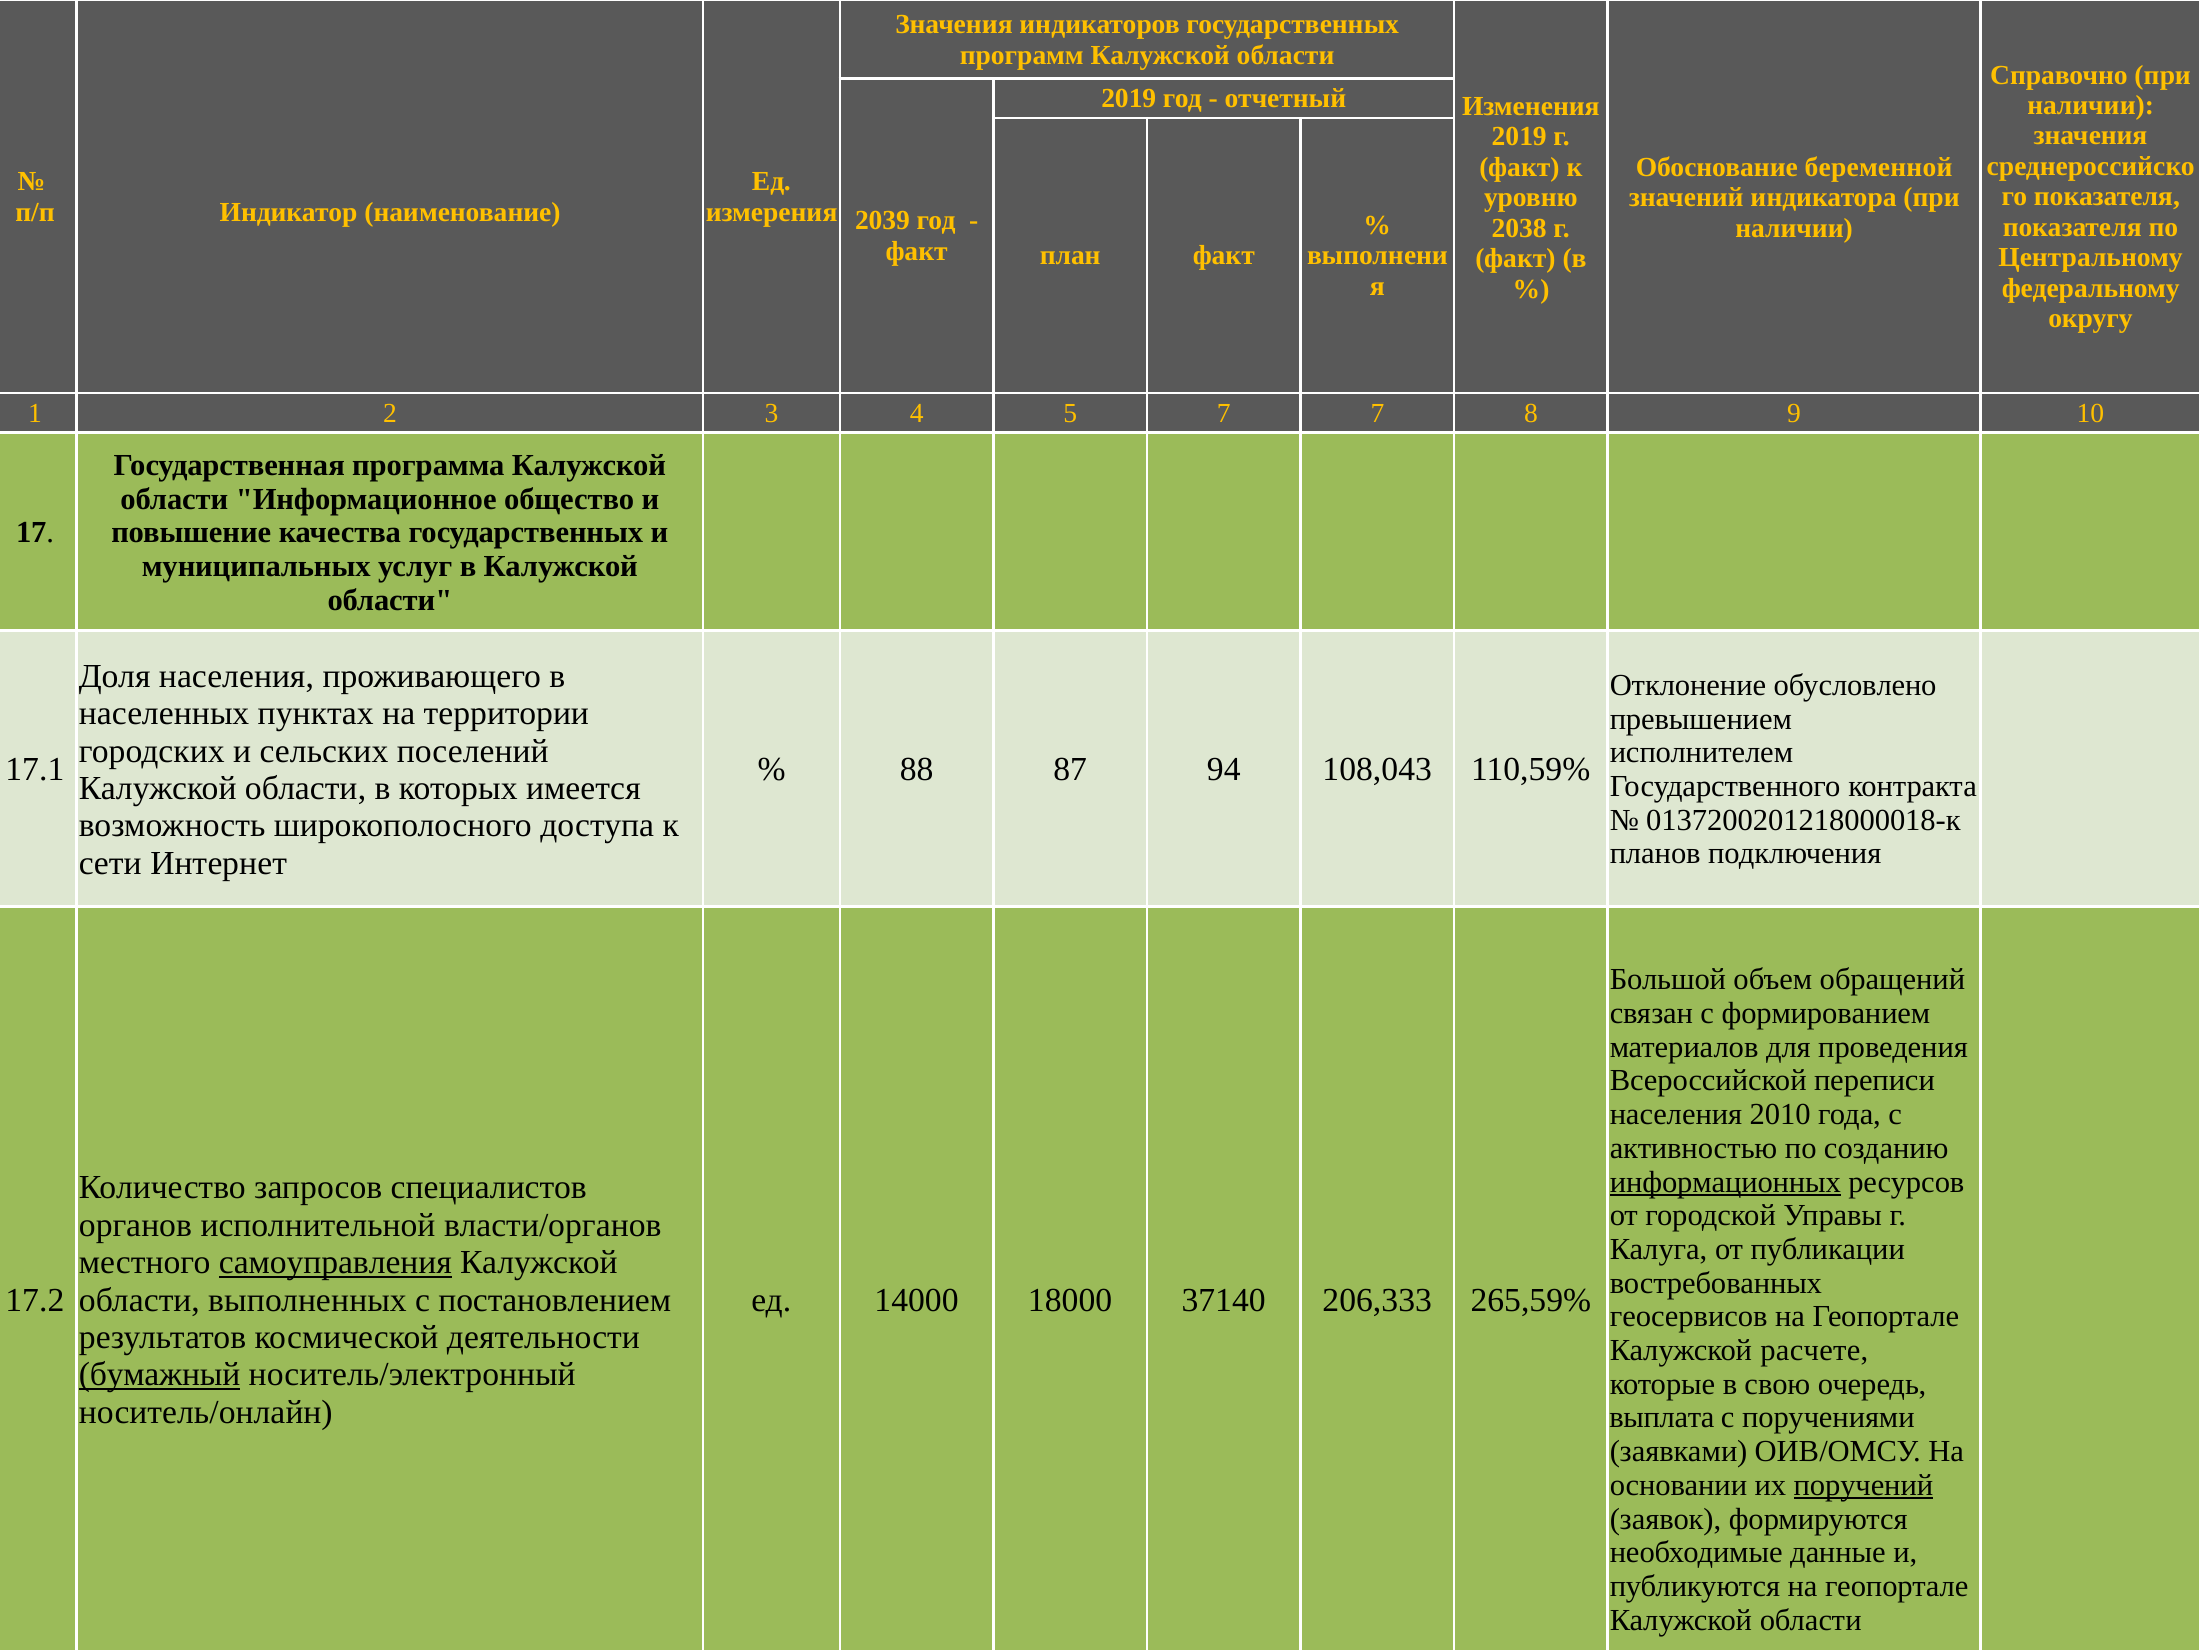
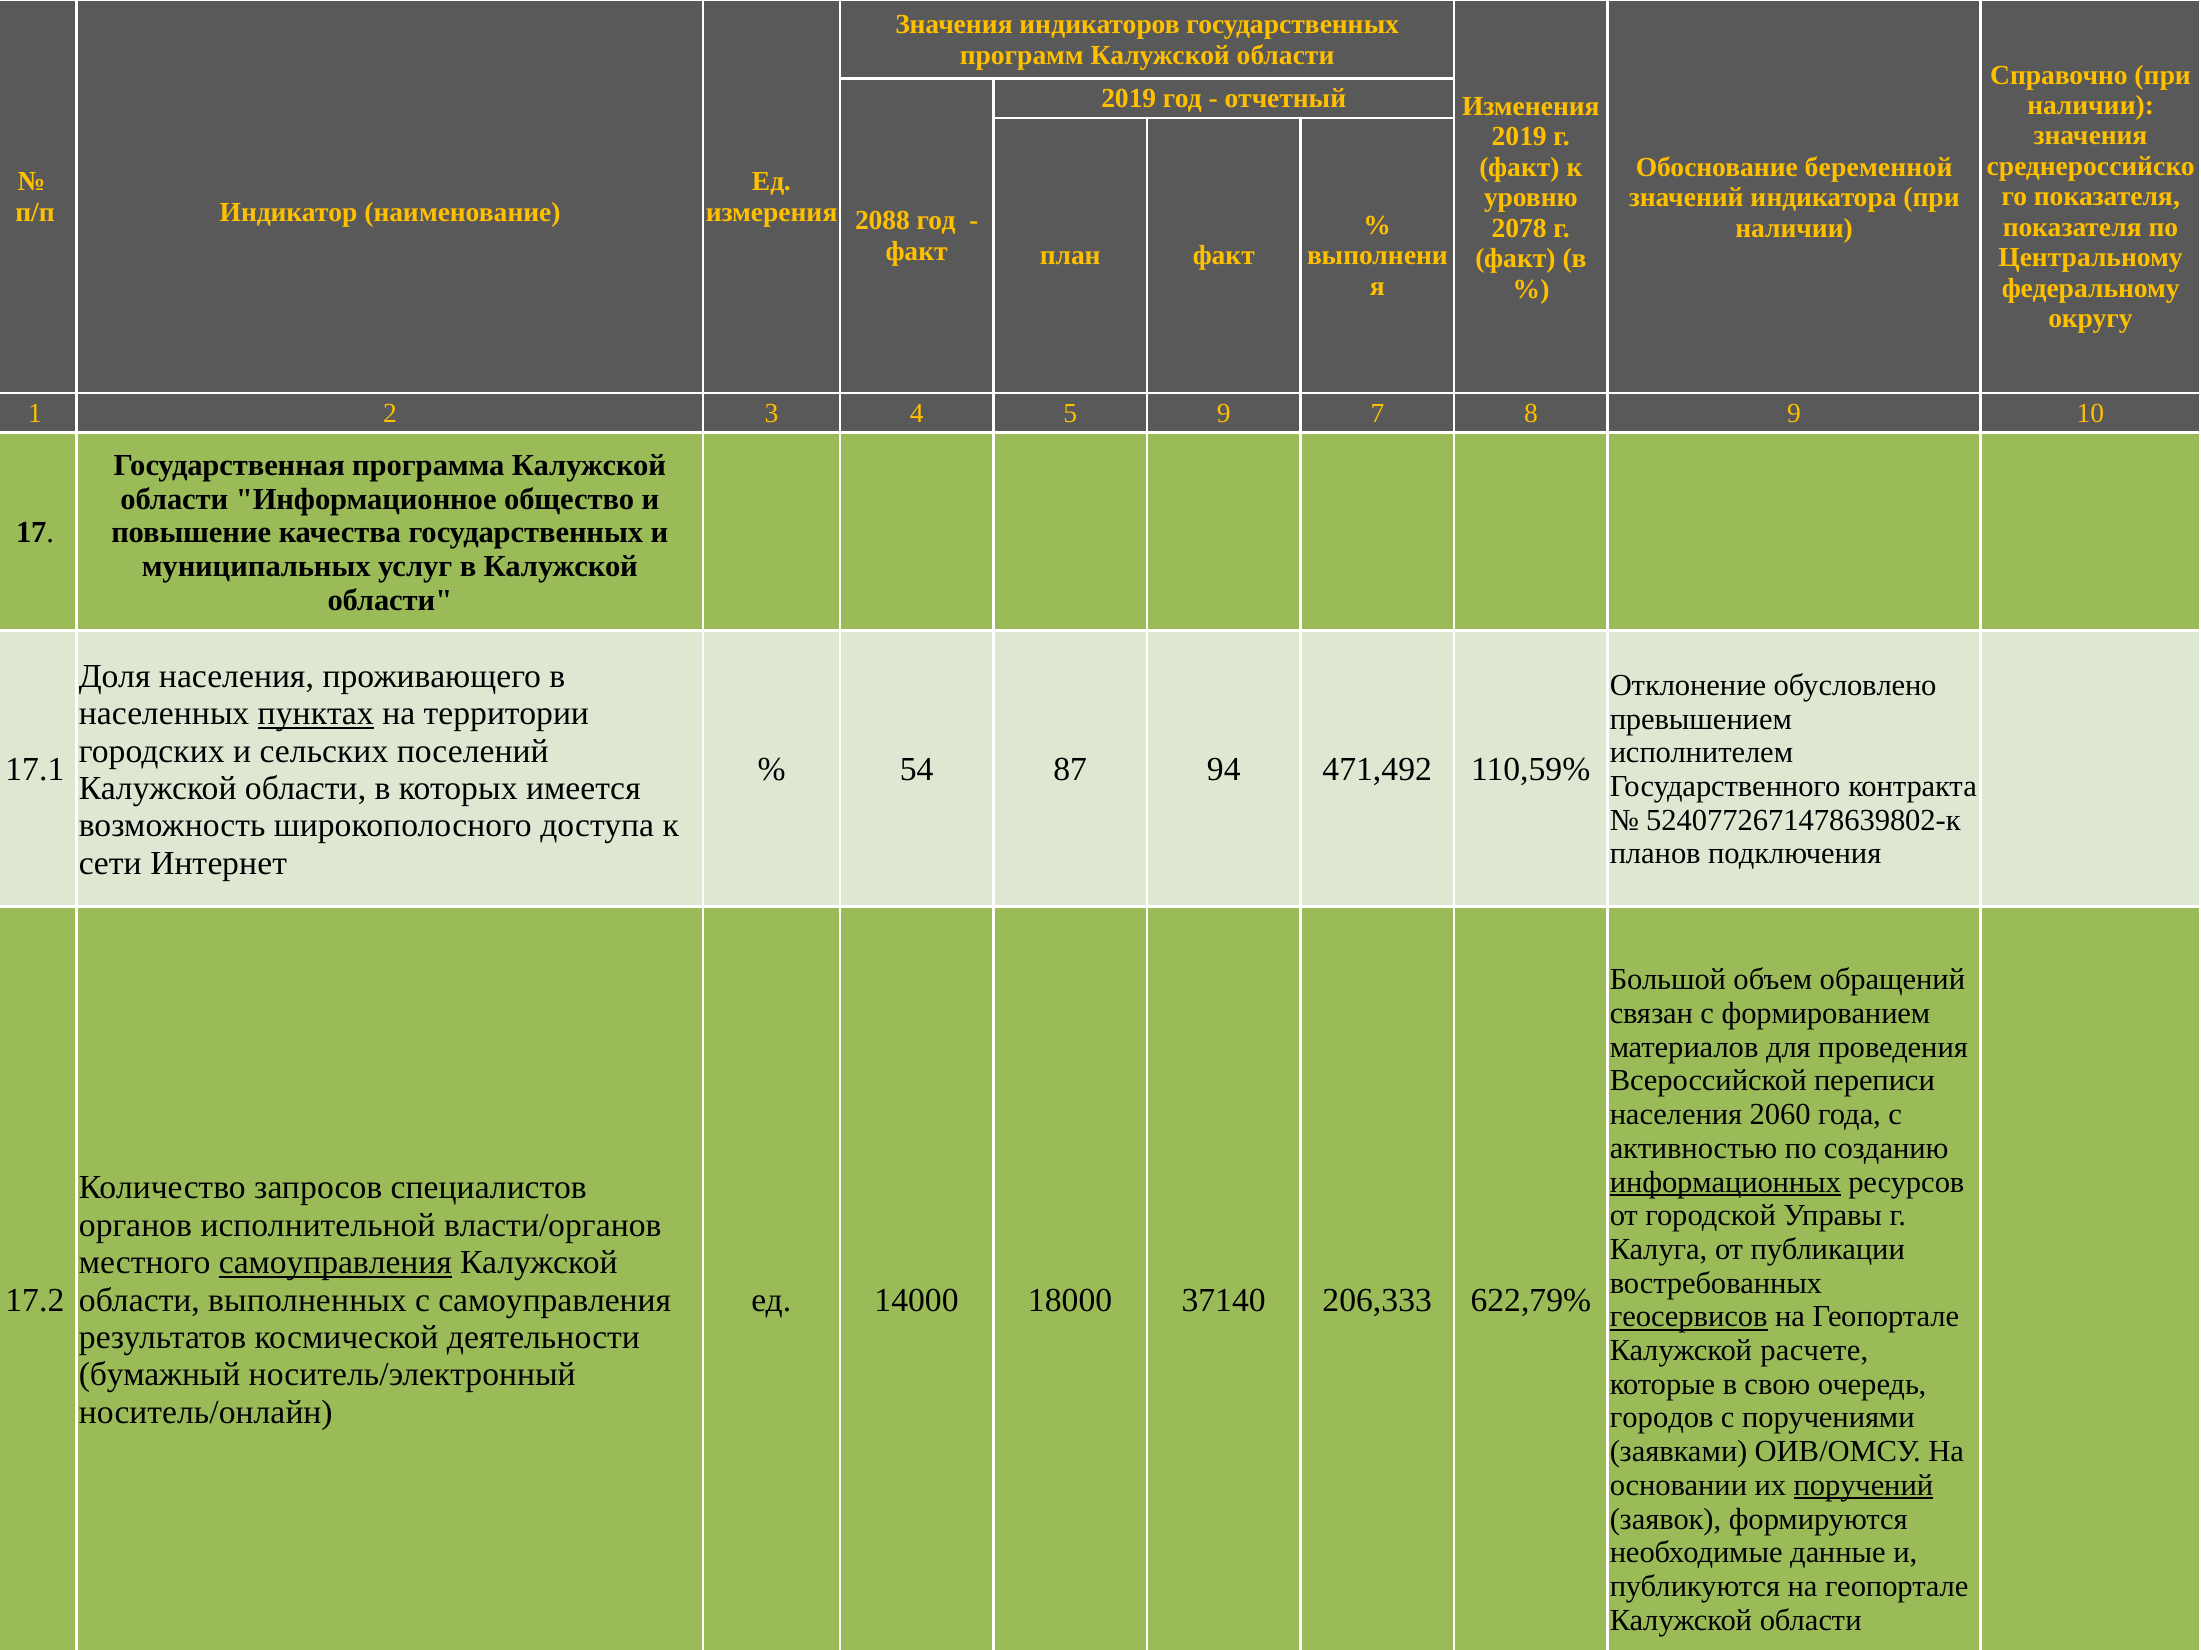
2039: 2039 -> 2088
2038: 2038 -> 2078
5 7: 7 -> 9
пунктах underline: none -> present
88: 88 -> 54
108,043: 108,043 -> 471,492
0137200201218000018-к: 0137200201218000018-к -> 5240772671478639802-к
2010: 2010 -> 2060
с постановлением: постановлением -> самоуправления
265,59%: 265,59% -> 622,79%
геосервисов underline: none -> present
бумажный underline: present -> none
выплата: выплата -> городов
